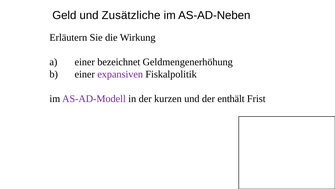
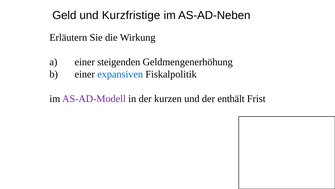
Zusätzliche: Zusätzliche -> Kurzfristige
bezeichnet: bezeichnet -> steigenden
expansiven colour: purple -> blue
